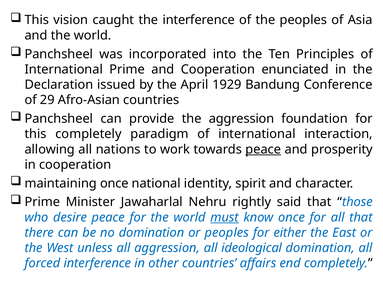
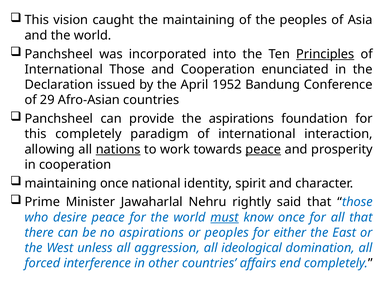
the interference: interference -> maintaining
Principles underline: none -> present
International Prime: Prime -> Those
1929: 1929 -> 1952
the aggression: aggression -> aspirations
nations underline: none -> present
no domination: domination -> aspirations
